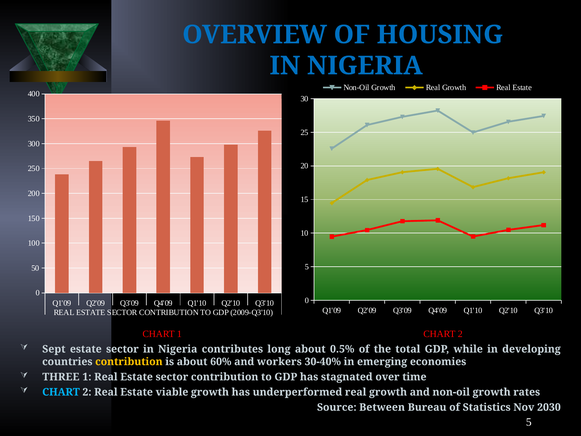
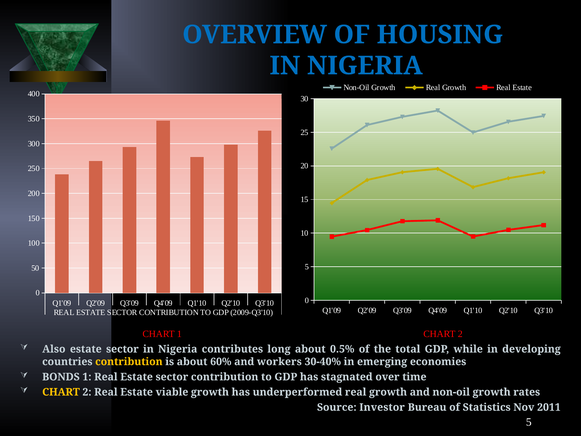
Sept: Sept -> Also
THREE: THREE -> BONDS
CHART at (61, 392) colour: light blue -> yellow
Between: Between -> Investor
2030: 2030 -> 2011
